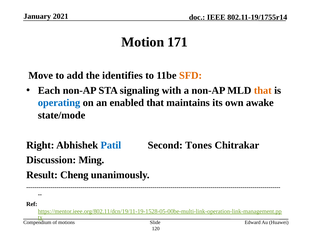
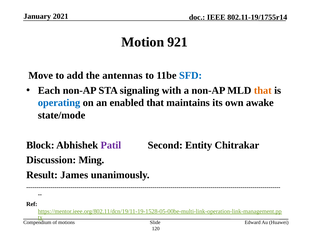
171: 171 -> 921
identifies: identifies -> antennas
SFD colour: orange -> blue
Right: Right -> Block
Patil colour: blue -> purple
Tones: Tones -> Entity
Cheng: Cheng -> James
